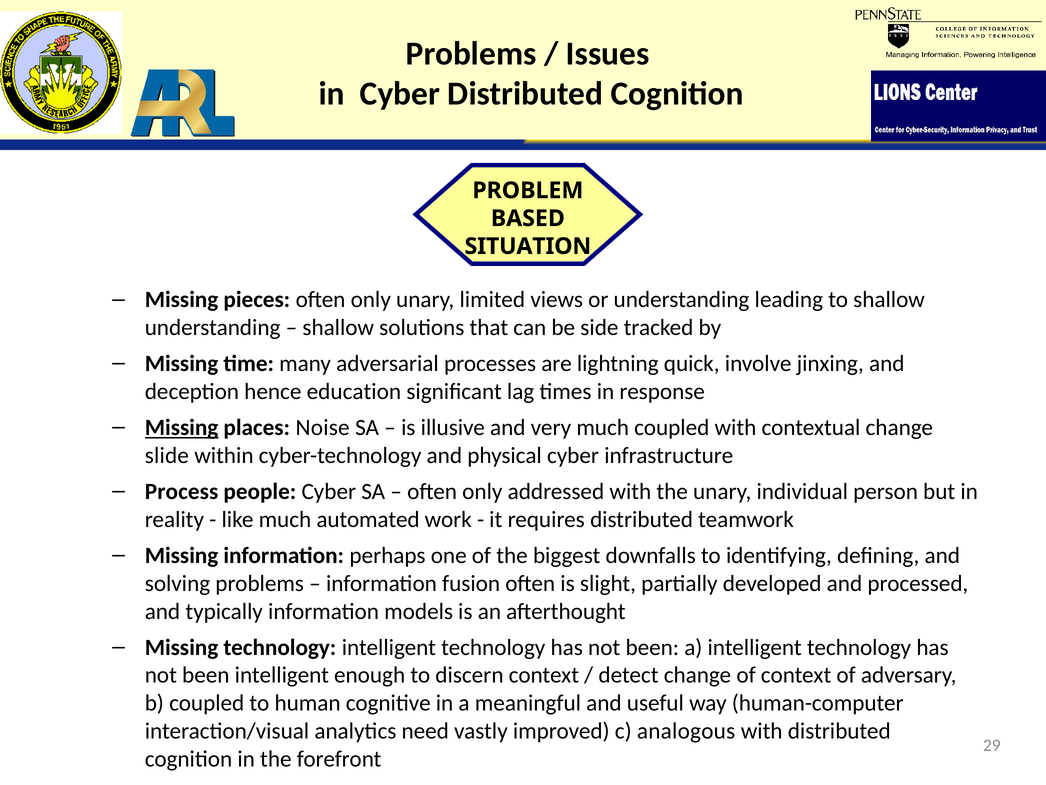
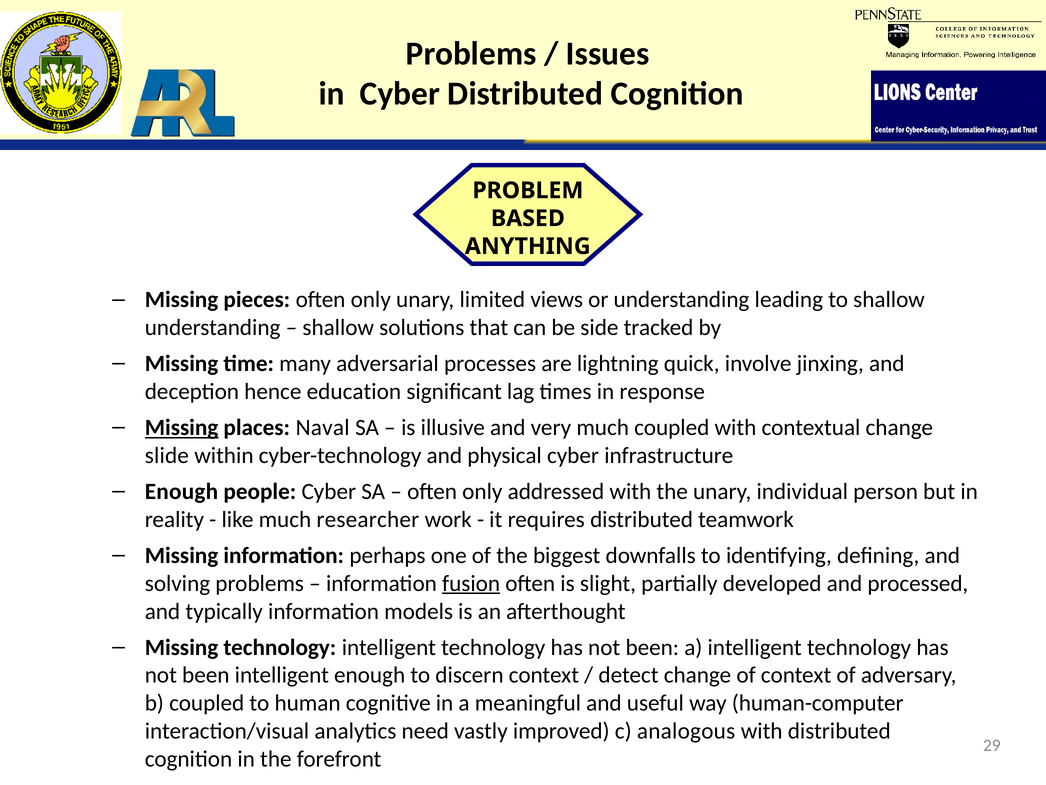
SITUATION: SITUATION -> ANYTHING
Noise: Noise -> Naval
Process at (182, 491): Process -> Enough
automated: automated -> researcher
fusion underline: none -> present
